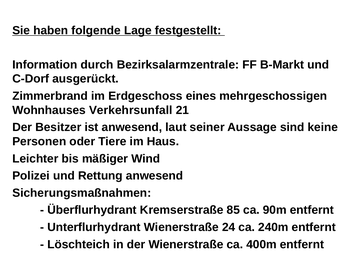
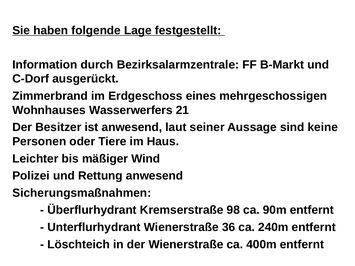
Verkehrsunfall: Verkehrsunfall -> Wasserwerfers
85: 85 -> 98
24: 24 -> 36
